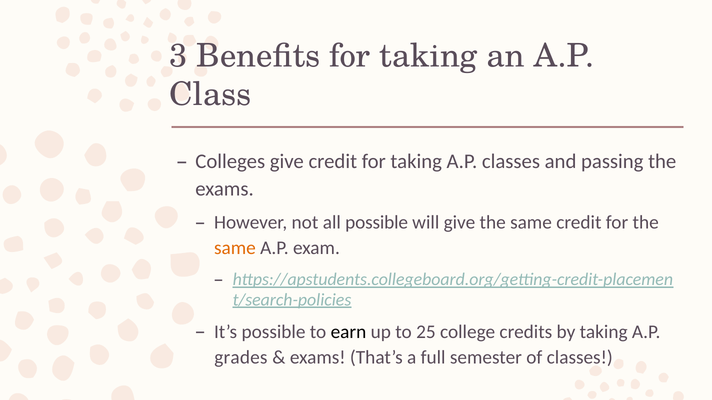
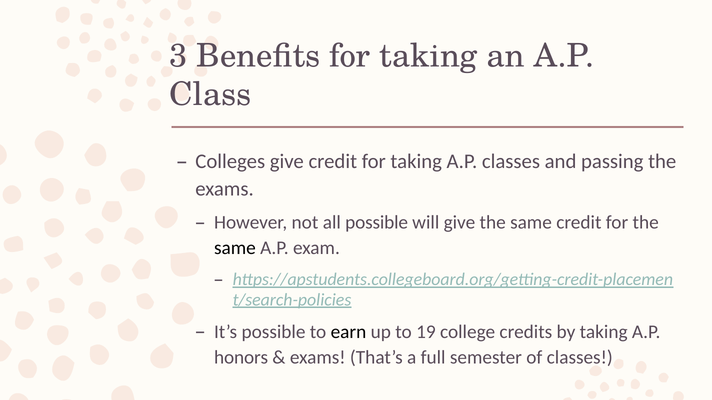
same at (235, 248) colour: orange -> black
25: 25 -> 19
grades: grades -> honors
